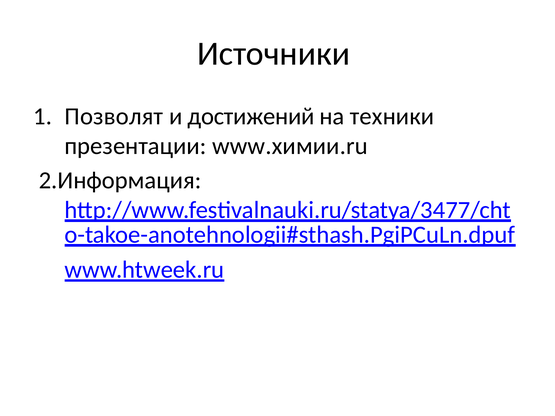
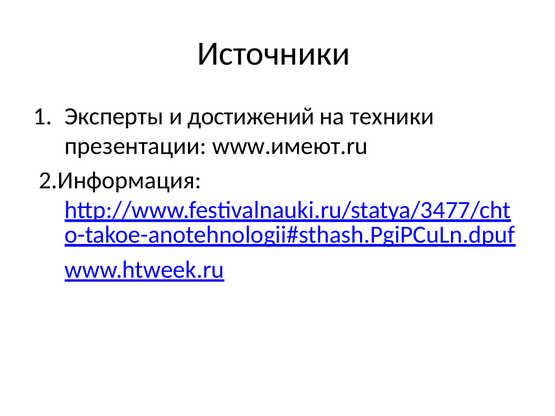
Позволят: Позволят -> Эксперты
www.химии.ru: www.химии.ru -> www.имеют.ru
